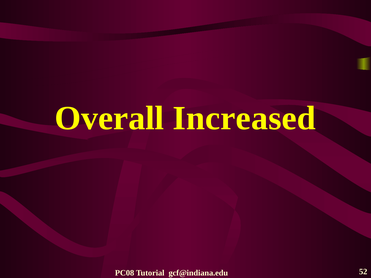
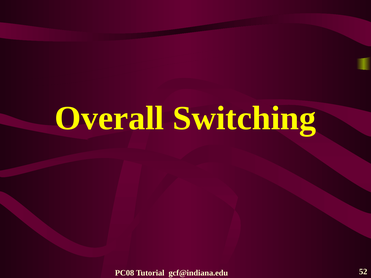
Increased: Increased -> Switching
